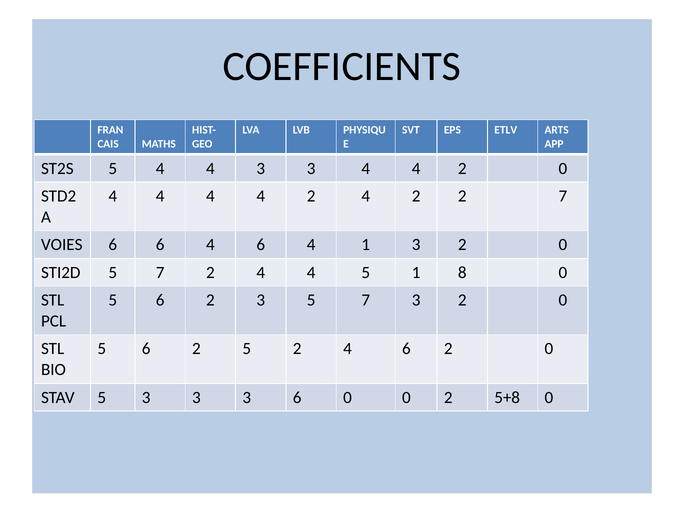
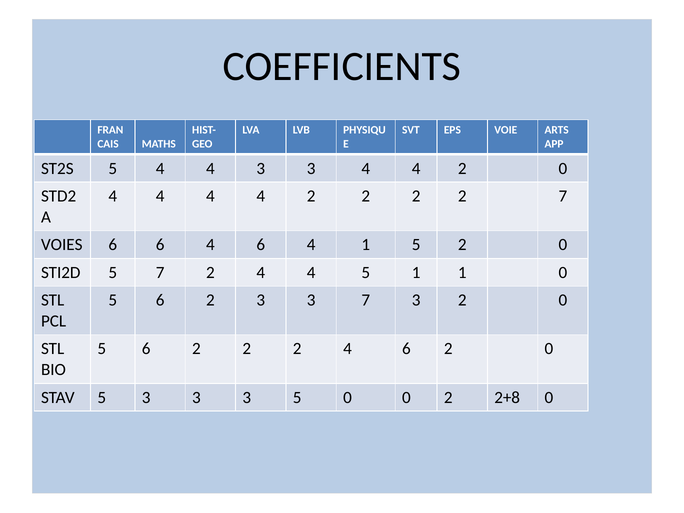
ETLV: ETLV -> VOIE
4 2 4: 4 -> 2
1 3: 3 -> 5
1 8: 8 -> 1
2 3 5: 5 -> 3
6 2 5: 5 -> 2
3 6: 6 -> 5
5+8: 5+8 -> 2+8
